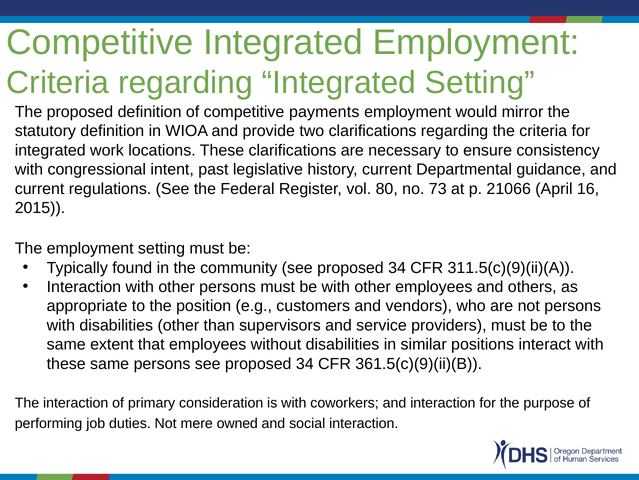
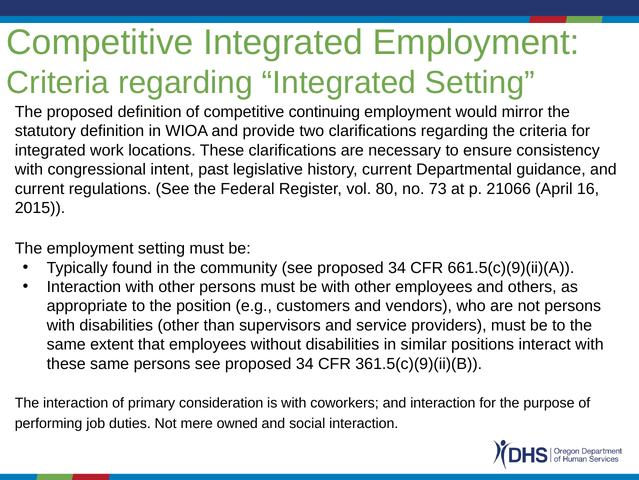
payments: payments -> continuing
311.5(c)(9)(ii)(A: 311.5(c)(9)(ii)(A -> 661.5(c)(9)(ii)(A
